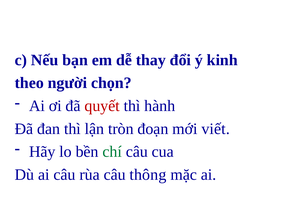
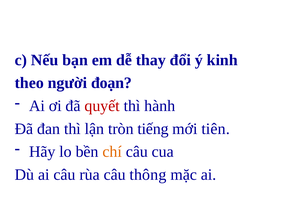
chọn: chọn -> đoạn
đoạn: đoạn -> tiếng
viết: viết -> tiên
chí colour: green -> orange
